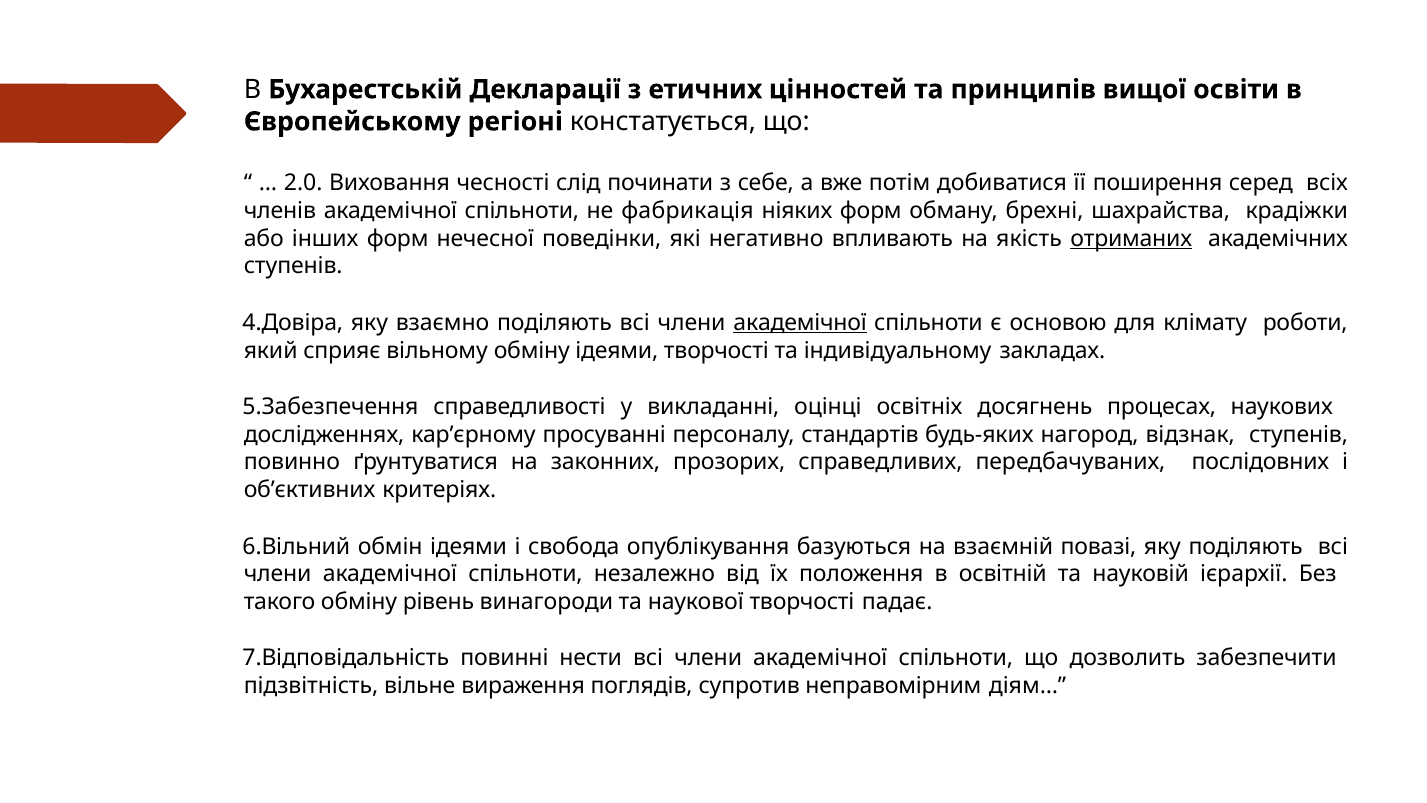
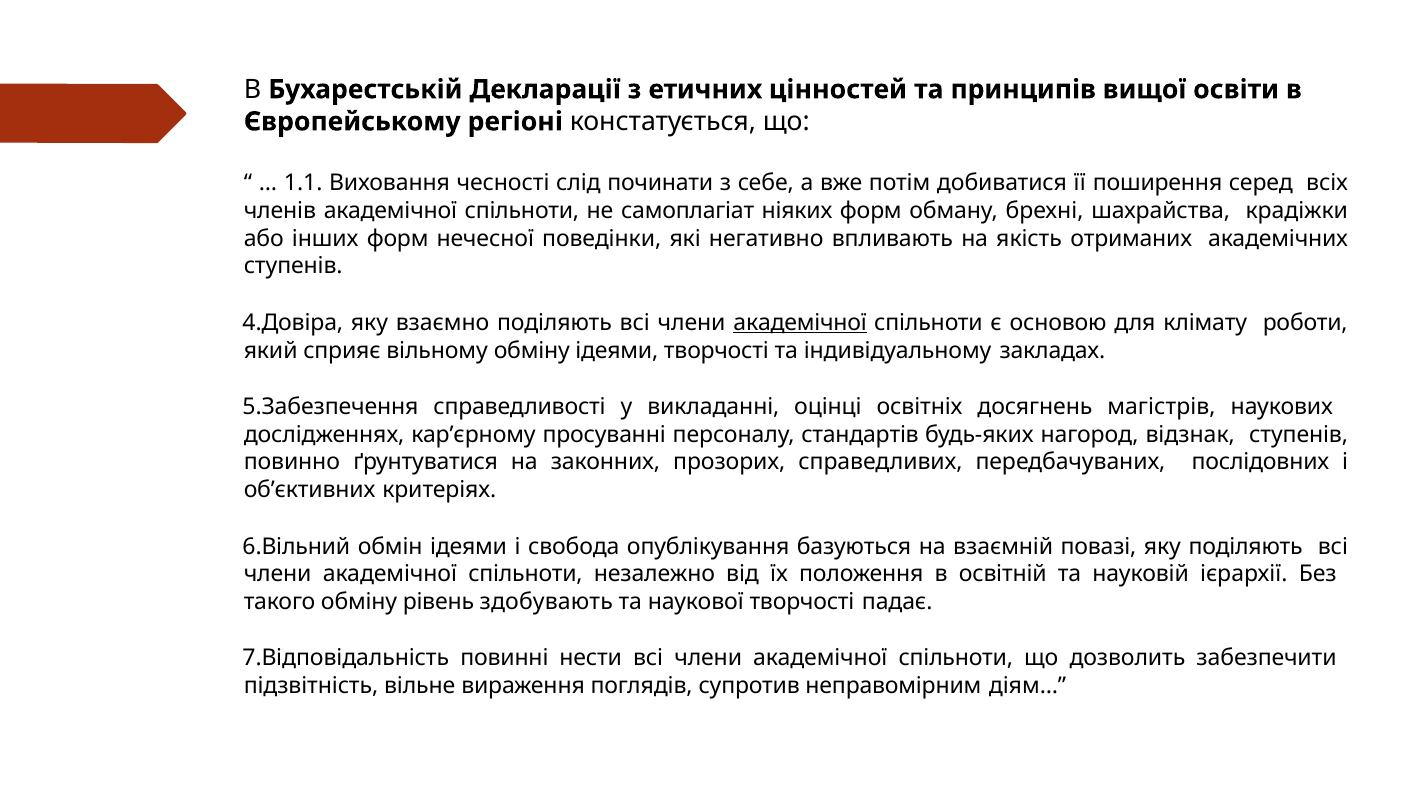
2.0: 2.0 -> 1.1
фабрикація: фабрикація -> самоплагіат
отриманих underline: present -> none
процесах: процесах -> магістрів
винагороди: винагороди -> здобувають
